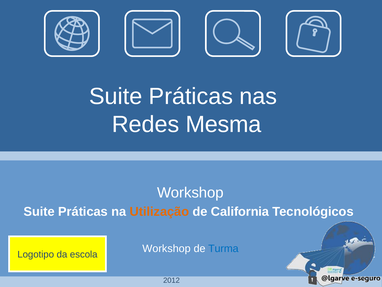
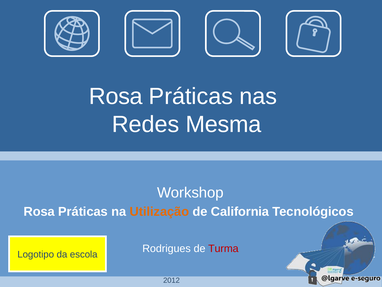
Suite at (116, 96): Suite -> Rosa
Suite at (39, 211): Suite -> Rosa
Workshop at (166, 248): Workshop -> Rodrigues
Turma colour: blue -> red
